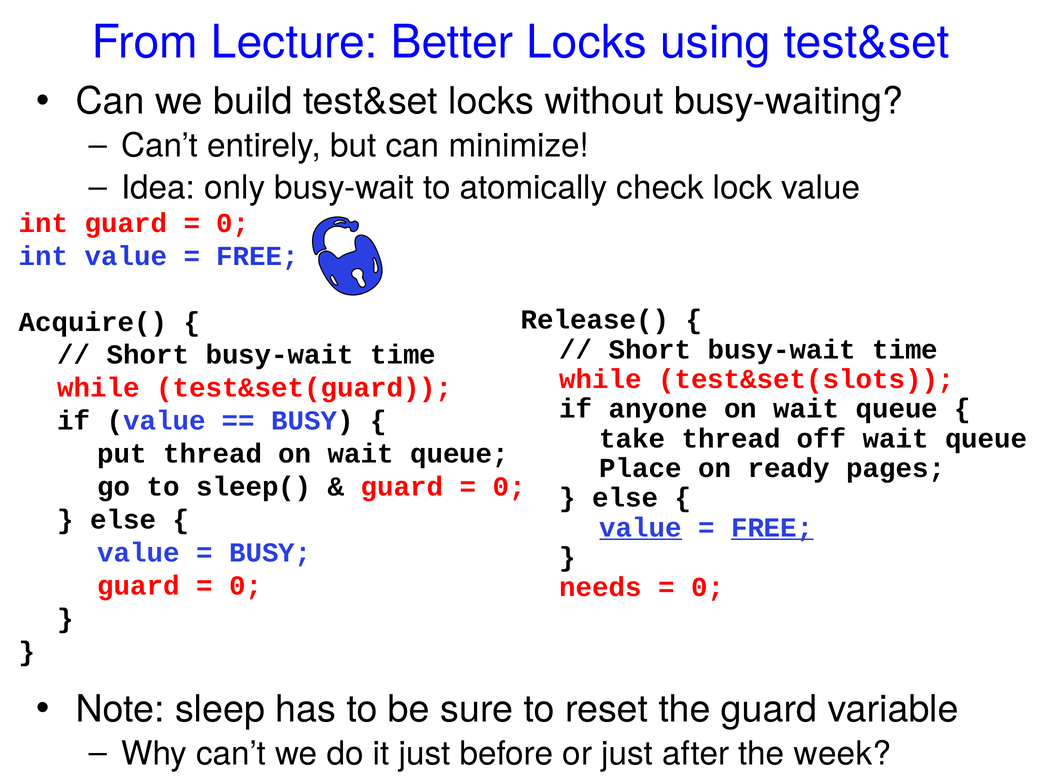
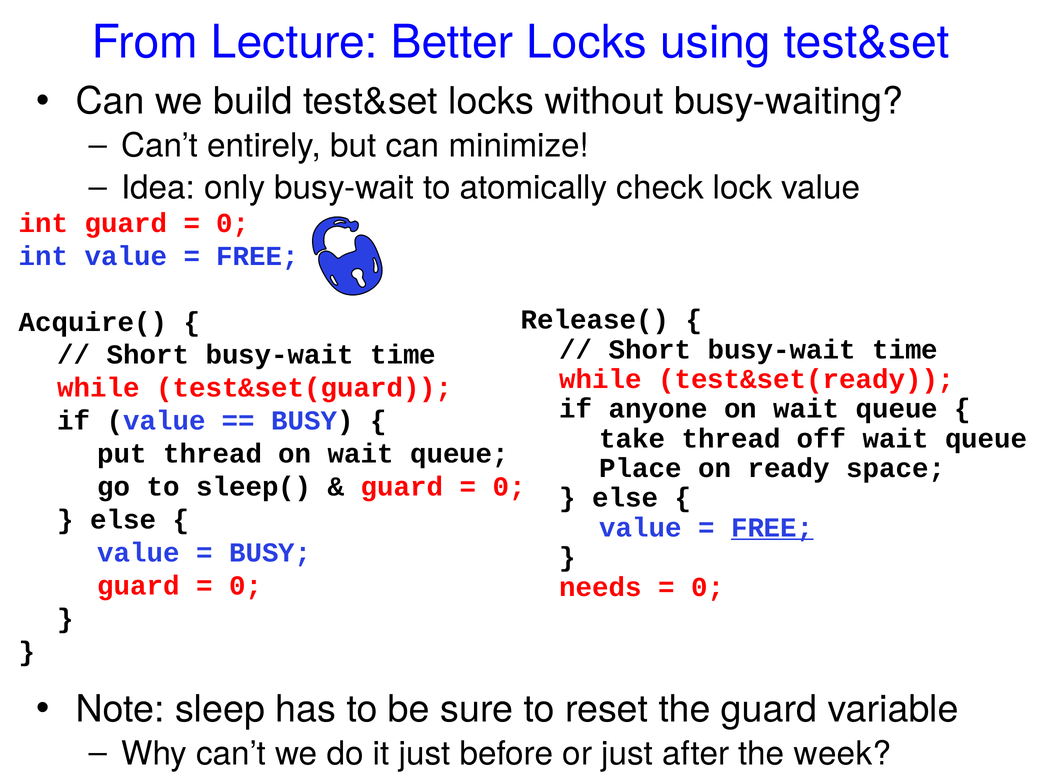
test&set(slots: test&set(slots -> test&set(ready
pages: pages -> space
value at (641, 528) underline: present -> none
